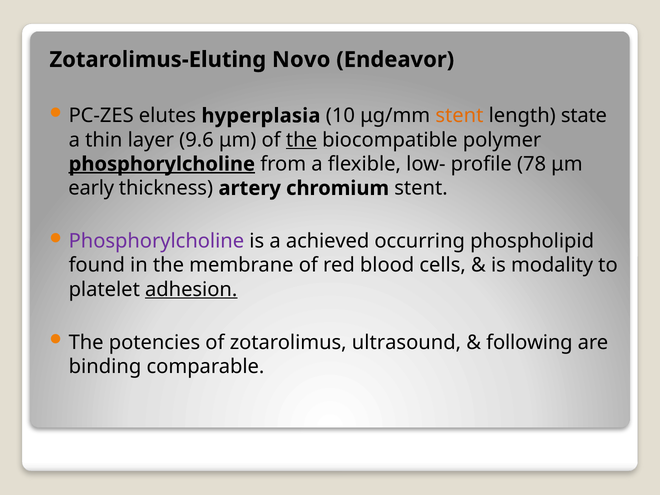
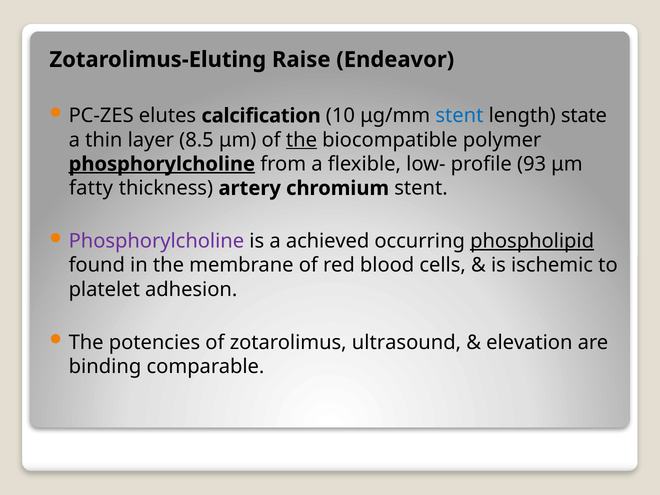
Novo: Novo -> Raise
hyperplasia: hyperplasia -> calcification
stent at (459, 116) colour: orange -> blue
9.6: 9.6 -> 8.5
78: 78 -> 93
early: early -> fatty
phospholipid underline: none -> present
modality: modality -> ischemic
adhesion underline: present -> none
following: following -> elevation
